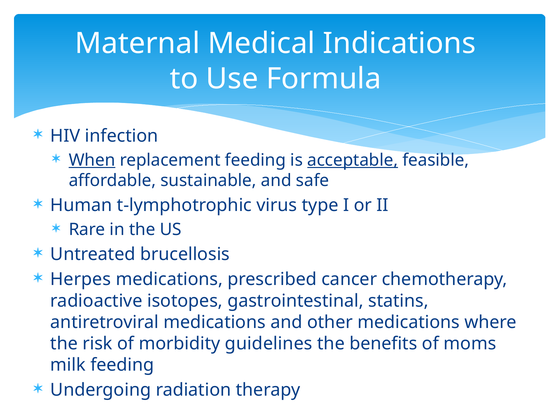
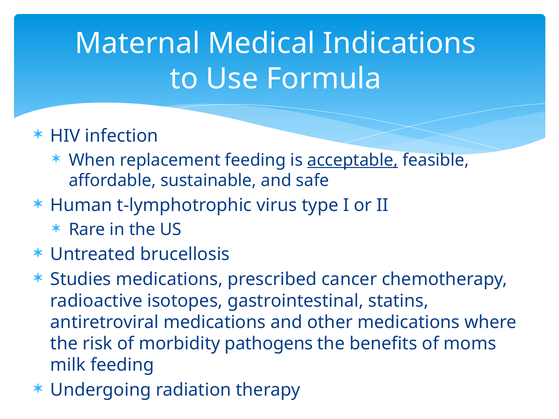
When underline: present -> none
Herpes: Herpes -> Studies
guidelines: guidelines -> pathogens
